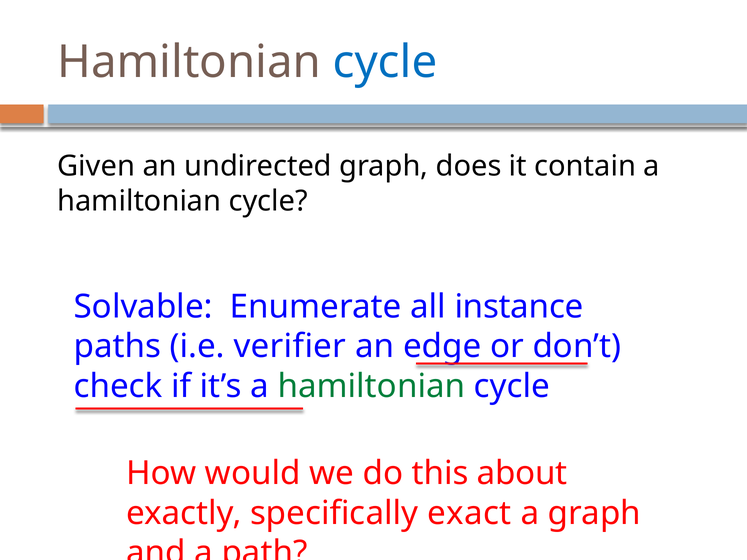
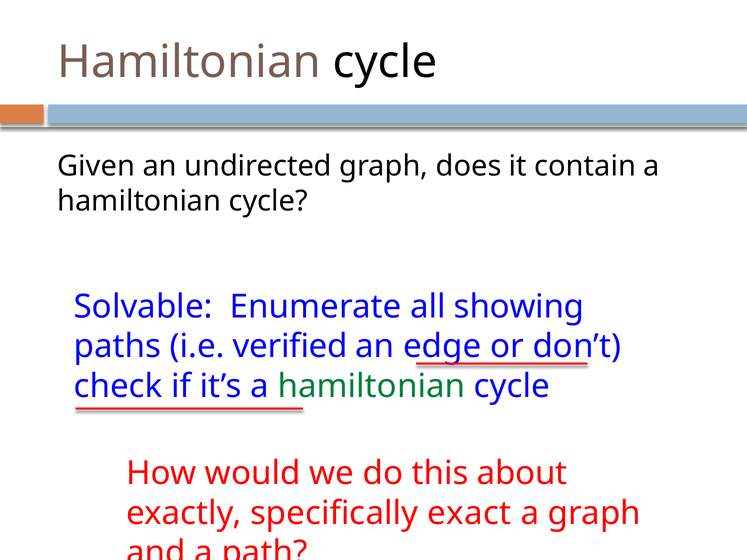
cycle at (385, 62) colour: blue -> black
instance: instance -> showing
verifier: verifier -> verified
